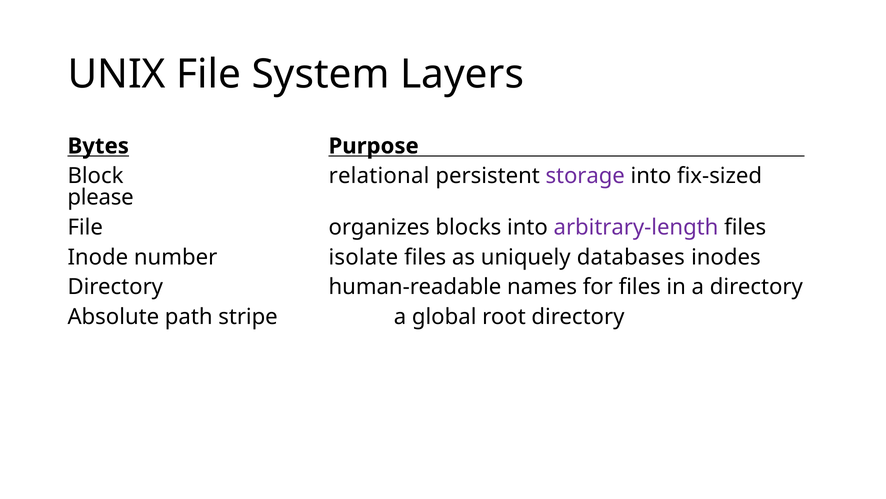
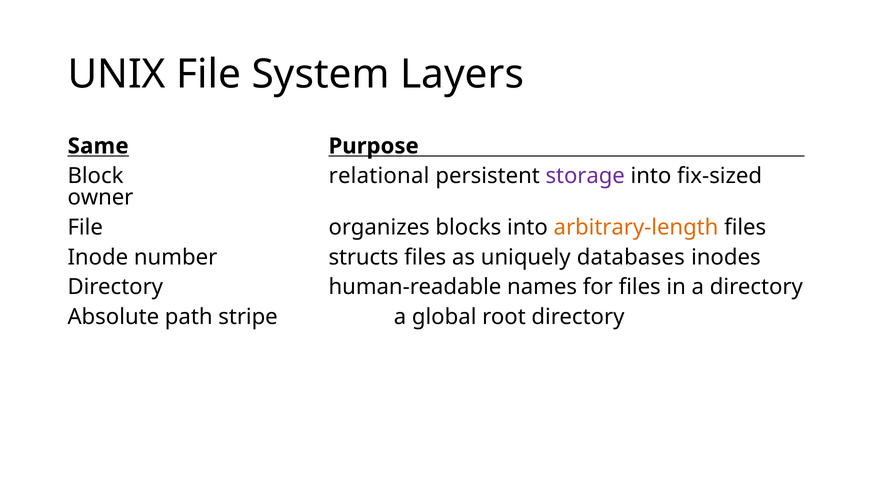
Bytes: Bytes -> Same
please: please -> owner
arbitrary-length colour: purple -> orange
isolate: isolate -> structs
